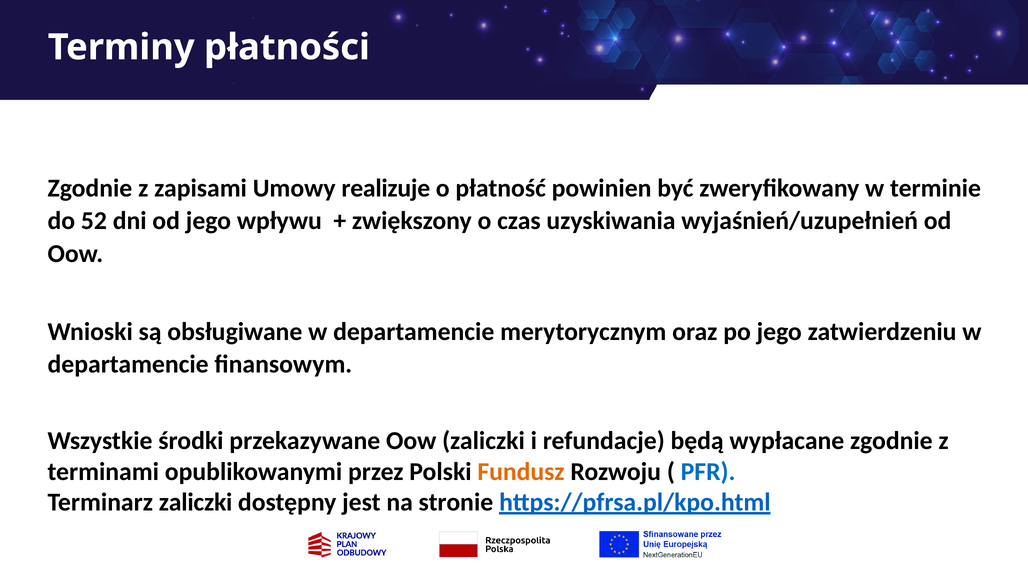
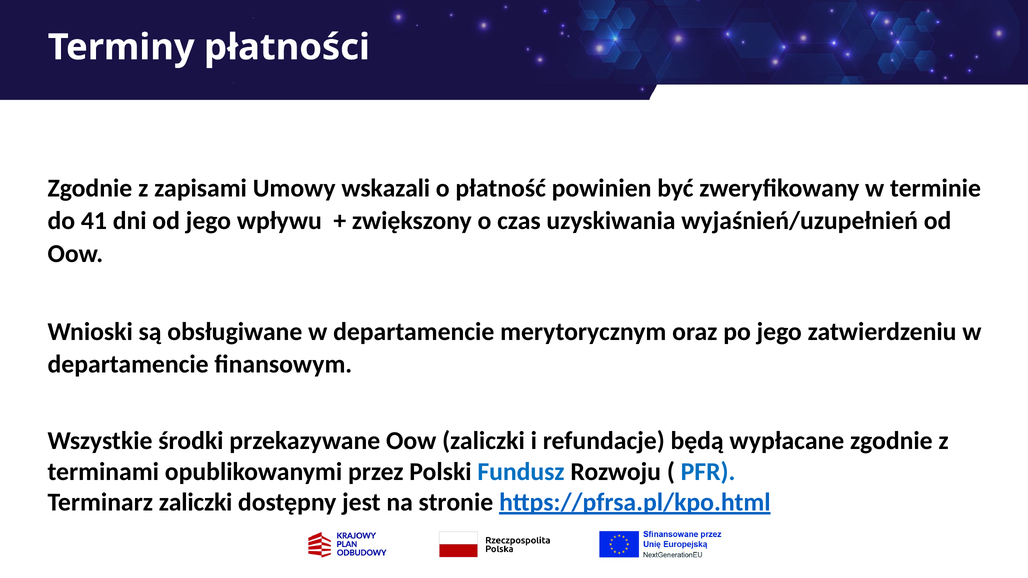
realizuje: realizuje -> wskazali
52: 52 -> 41
Fundusz colour: orange -> blue
